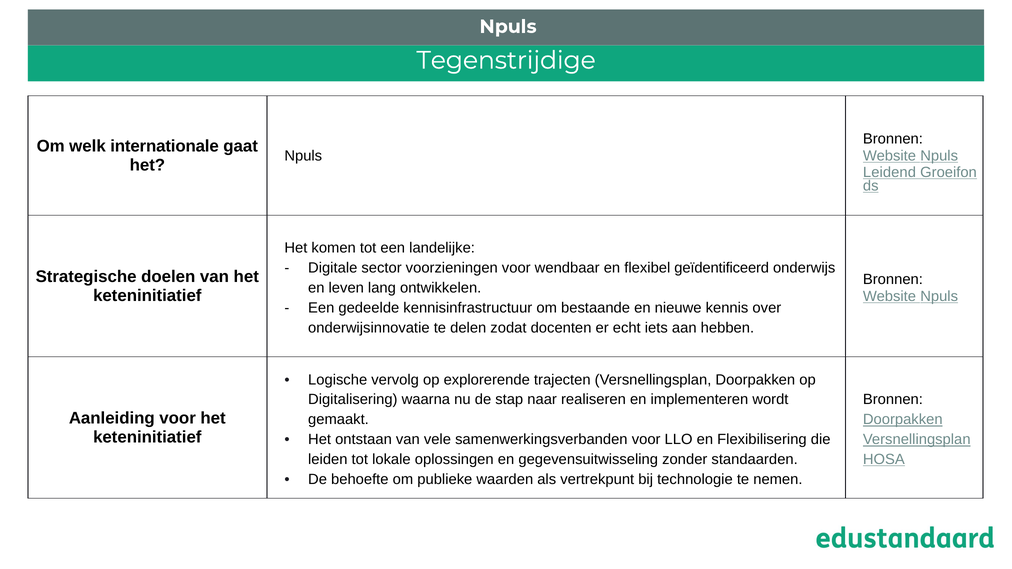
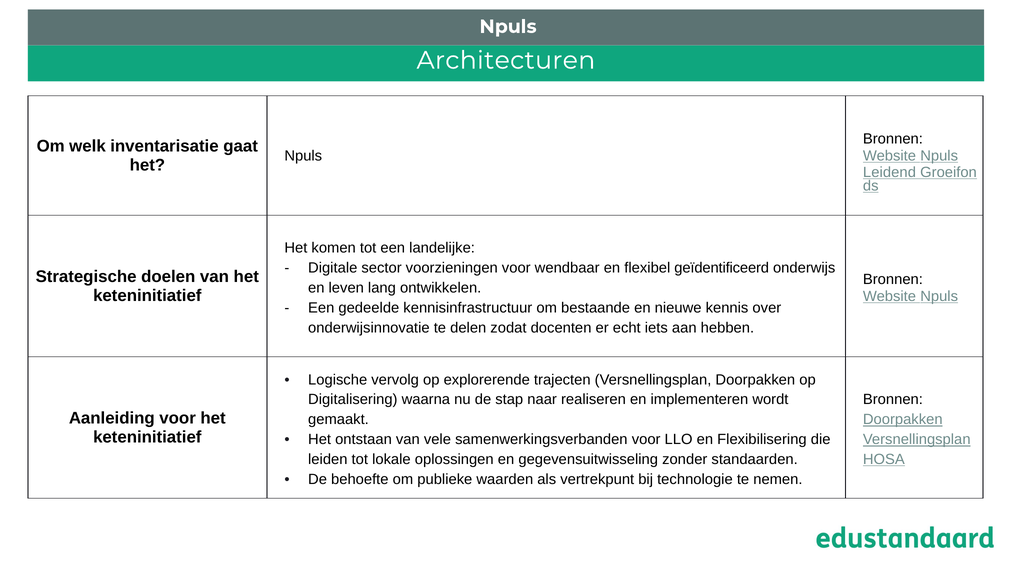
Tegenstrijdige: Tegenstrijdige -> Architecturen
internationale: internationale -> inventarisatie
